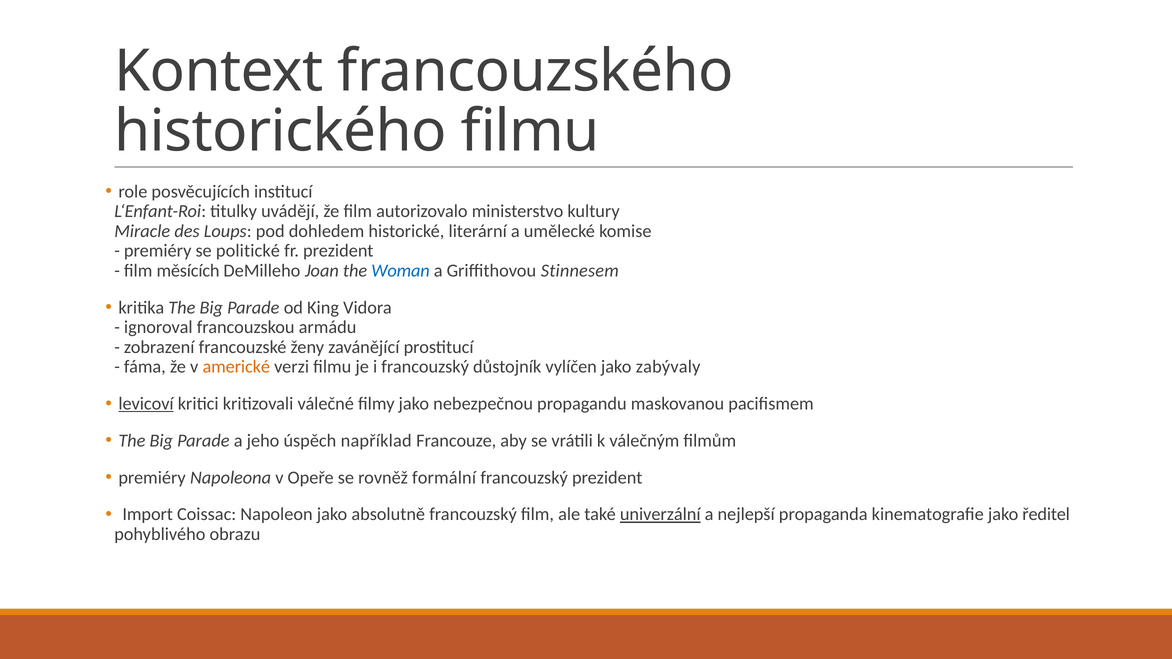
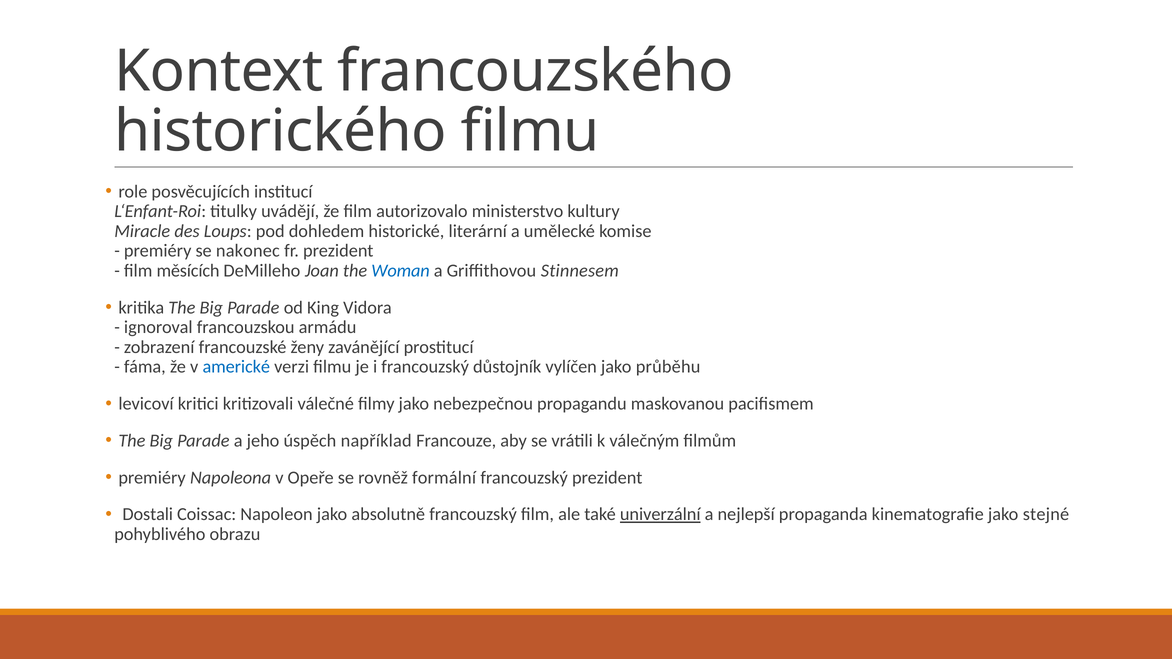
politické: politické -> nakonec
americké colour: orange -> blue
zabývaly: zabývaly -> průběhu
levicoví underline: present -> none
Import: Import -> Dostali
ředitel: ředitel -> stejné
